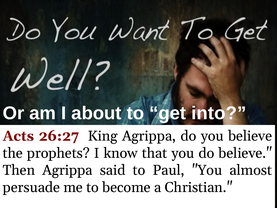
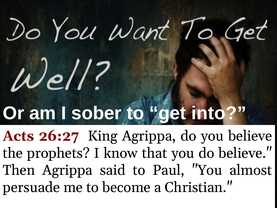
I about: about -> sober
